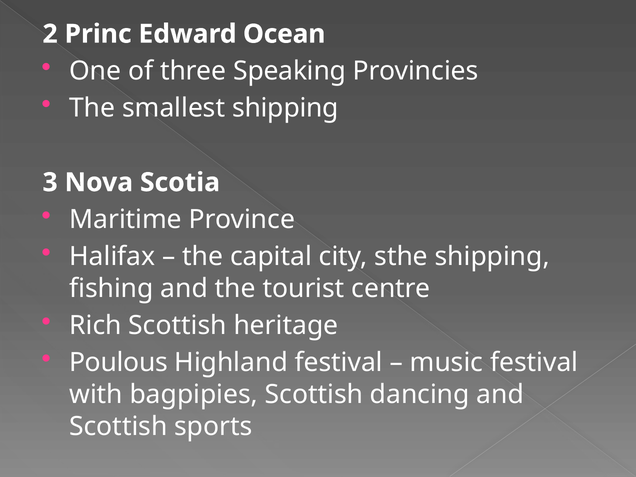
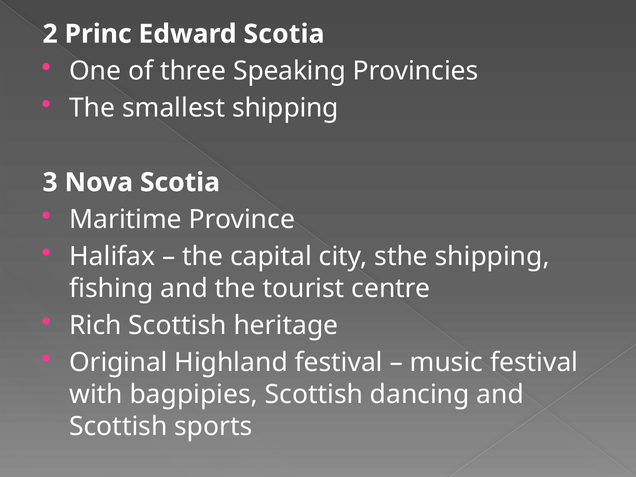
Edward Ocean: Ocean -> Scotia
Poulous: Poulous -> Original
